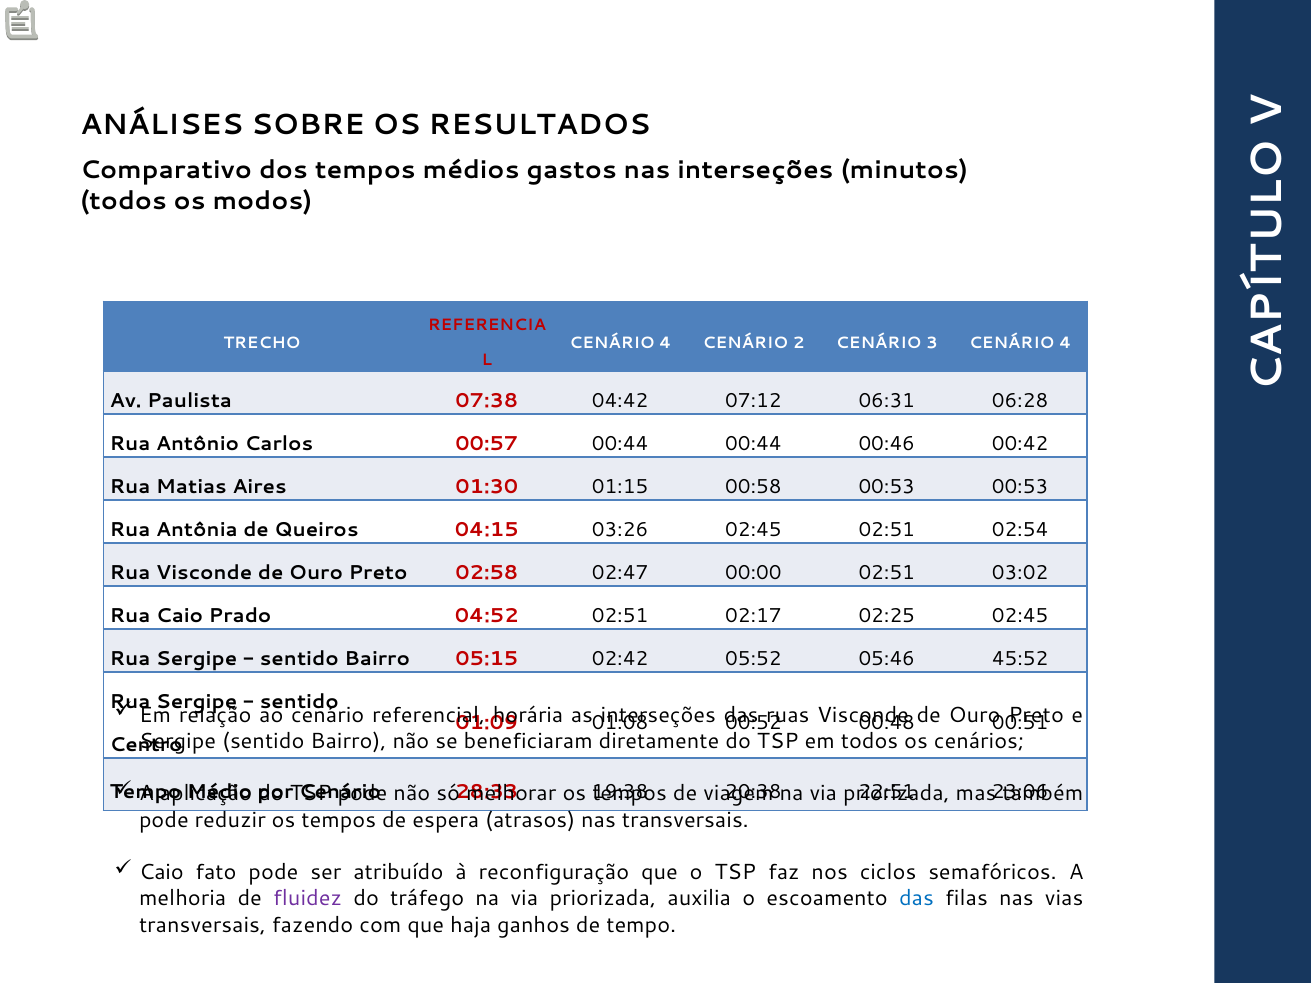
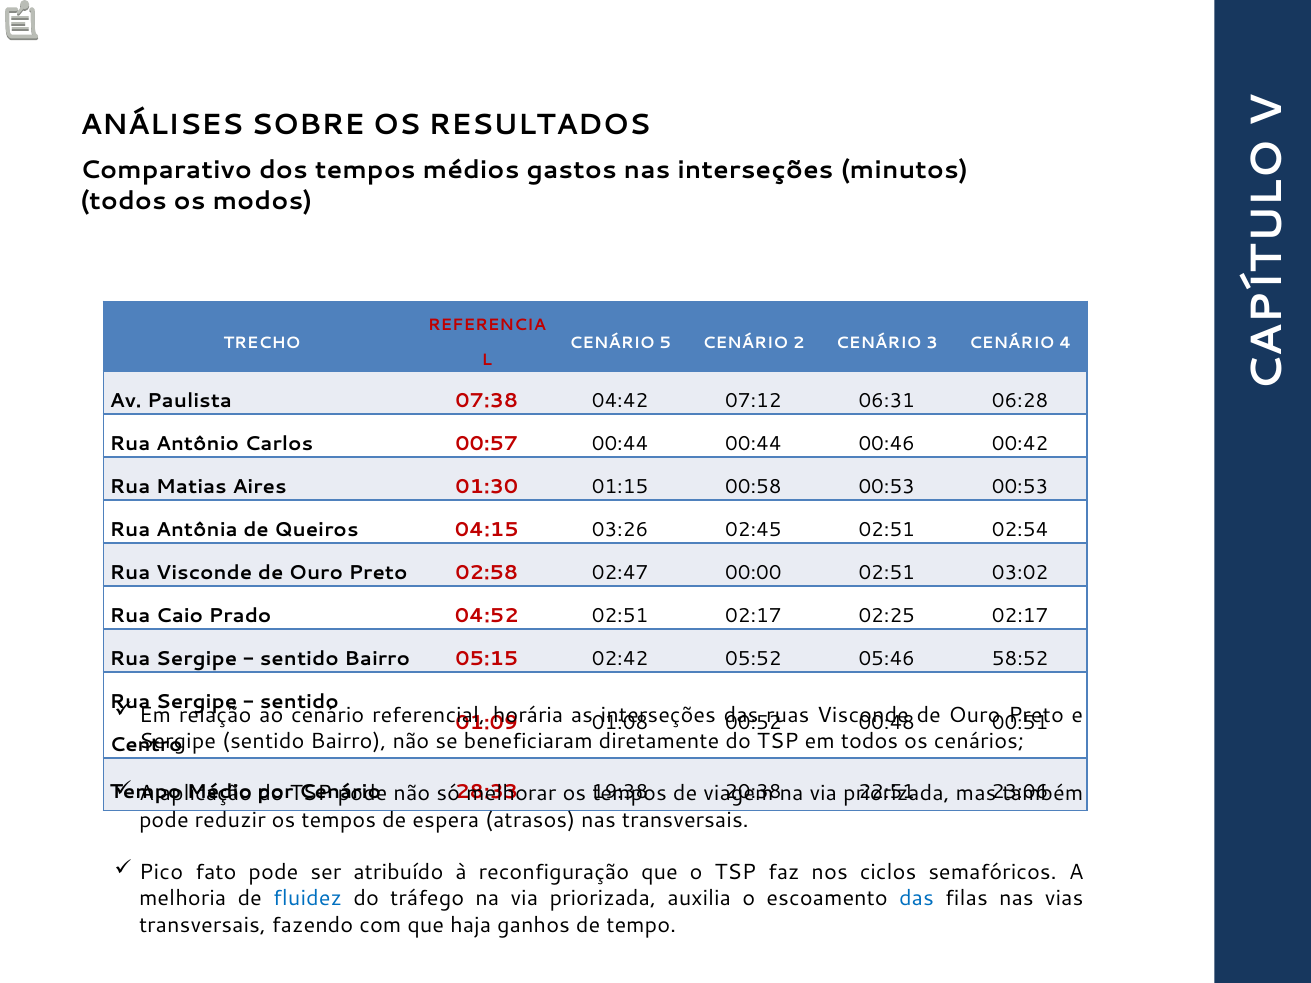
4 at (665, 343): 4 -> 5
02:25 02:45: 02:45 -> 02:17
45:52: 45:52 -> 58:52
Caio at (161, 873): Caio -> Pico
fluidez colour: purple -> blue
